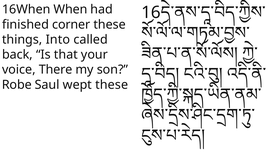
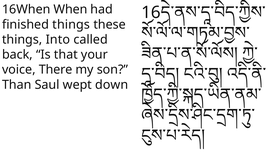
finished corner: corner -> things
Robe: Robe -> Than
wept these: these -> down
